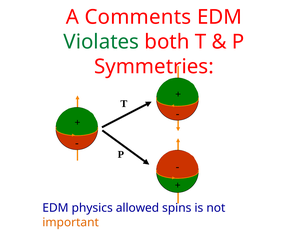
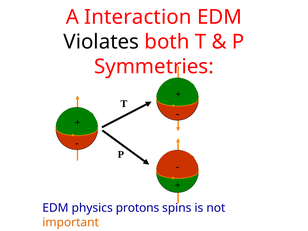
Comments: Comments -> Interaction
Violates colour: green -> black
physics allowed: allowed -> protons
